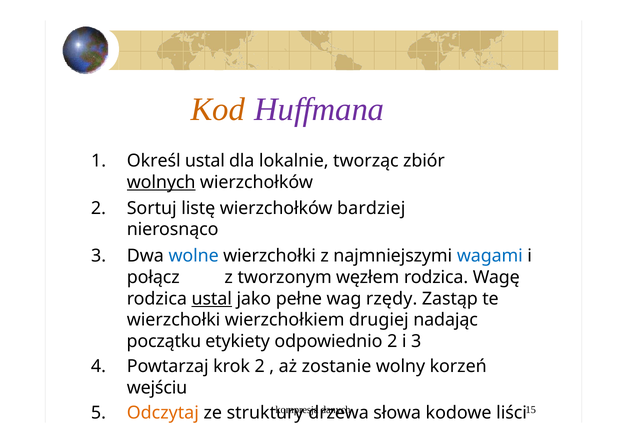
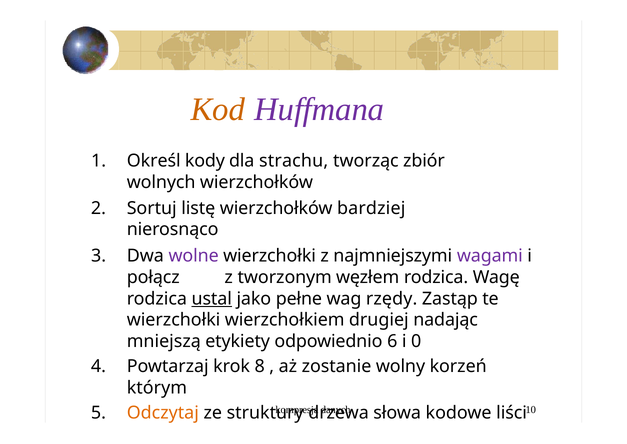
Określ ustal: ustal -> kody
lokalnie: lokalnie -> strachu
wolnych underline: present -> none
wolne colour: blue -> purple
wagami colour: blue -> purple
początku: początku -> mniejszą
odpowiednio 2: 2 -> 6
i 3: 3 -> 0
krok 2: 2 -> 8
wejściu: wejściu -> którym
15: 15 -> 10
